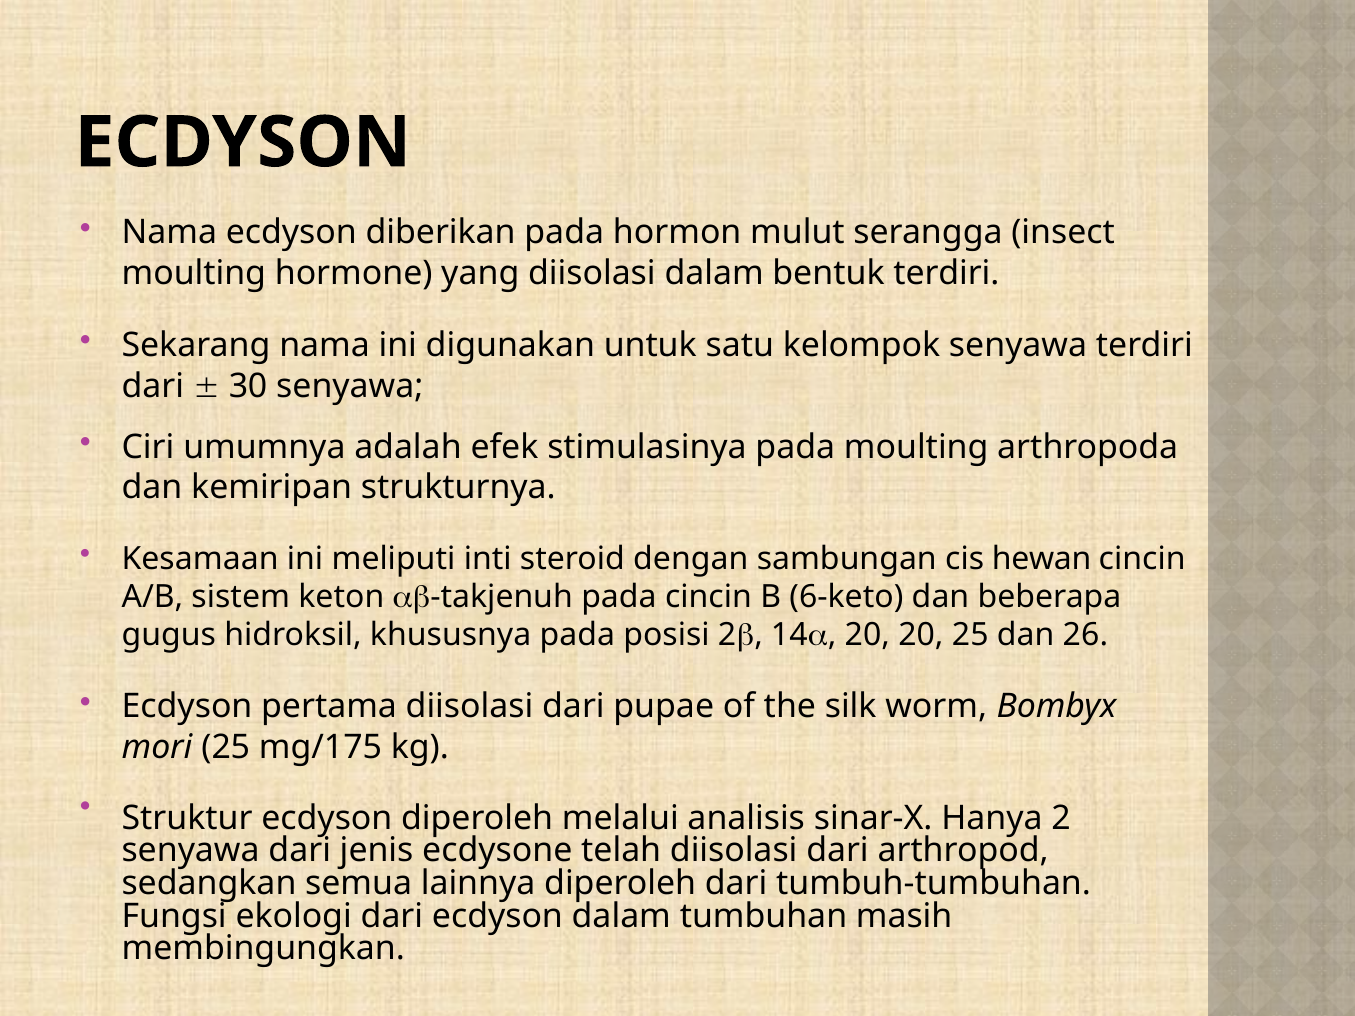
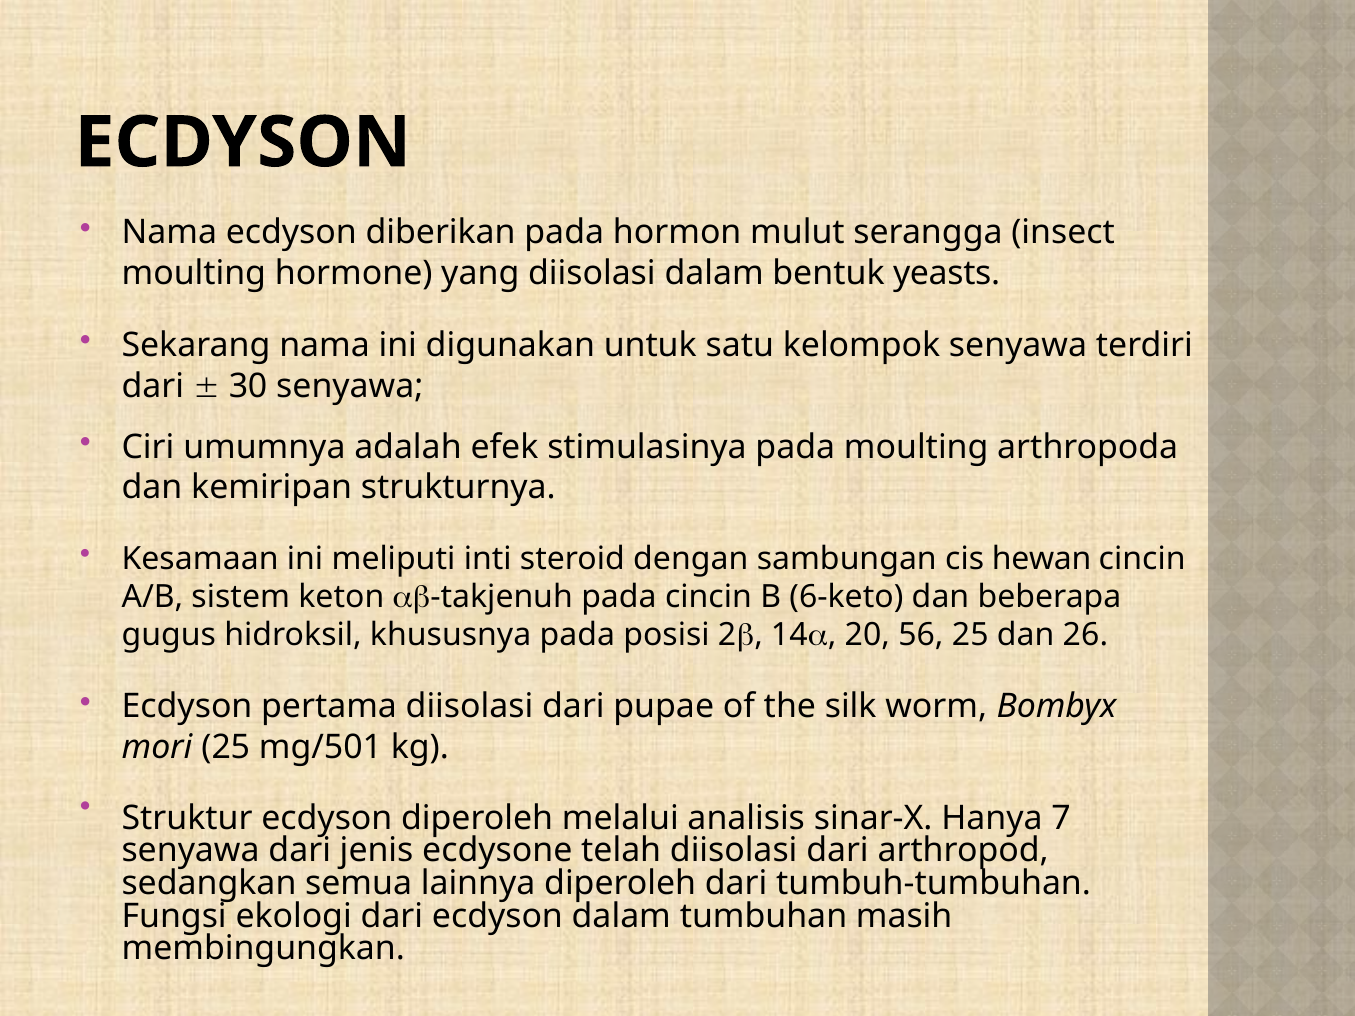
bentuk terdiri: terdiri -> yeasts
20 20: 20 -> 56
mg/175: mg/175 -> mg/501
2: 2 -> 7
